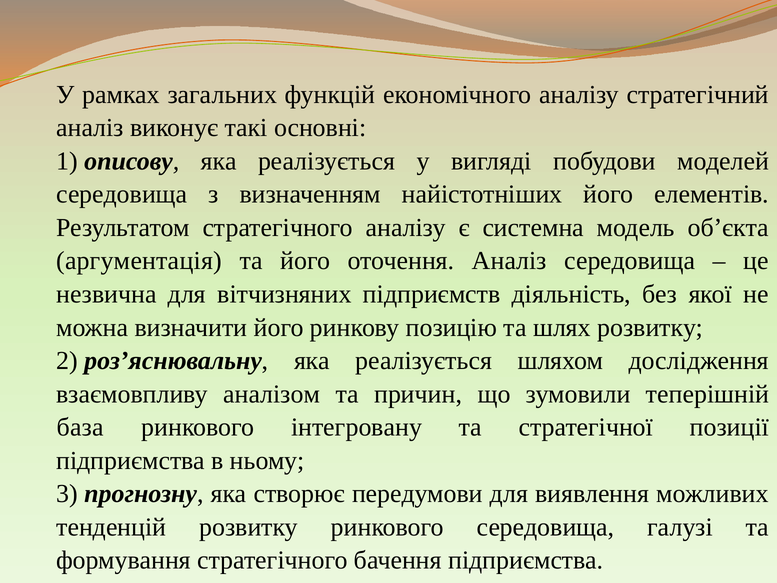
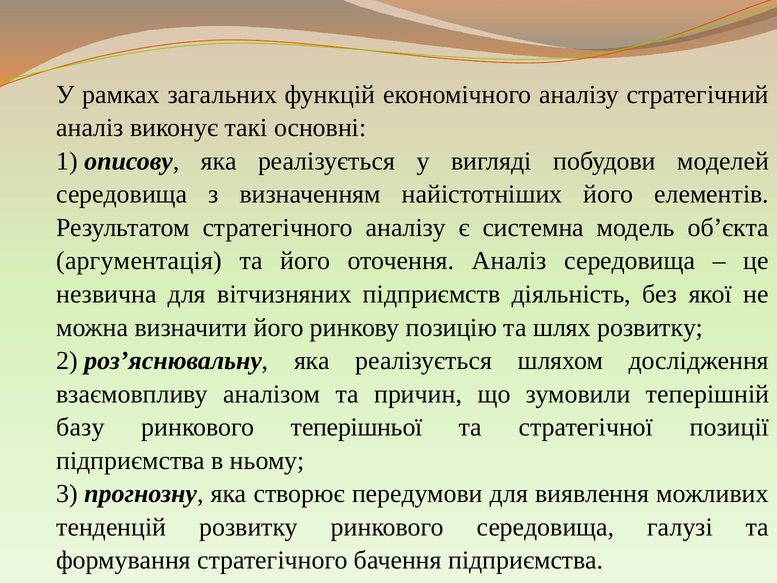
база: база -> базу
інтегровану: інтегровану -> теперішньої
